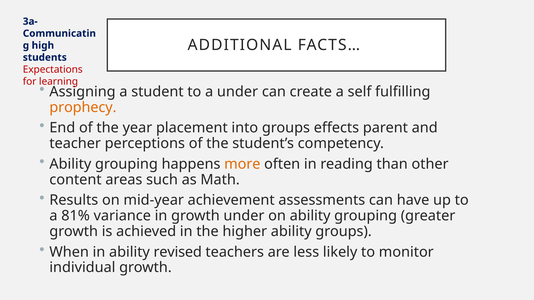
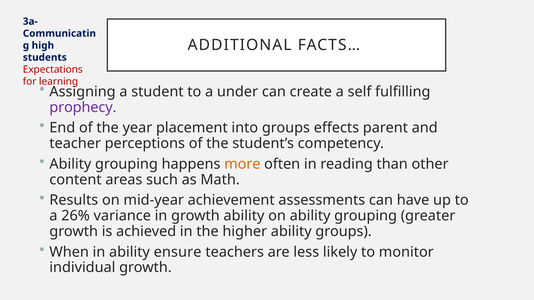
prophecy colour: orange -> purple
81%: 81% -> 26%
growth under: under -> ability
revised: revised -> ensure
